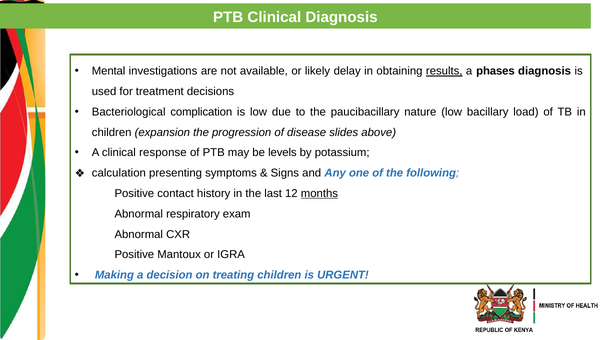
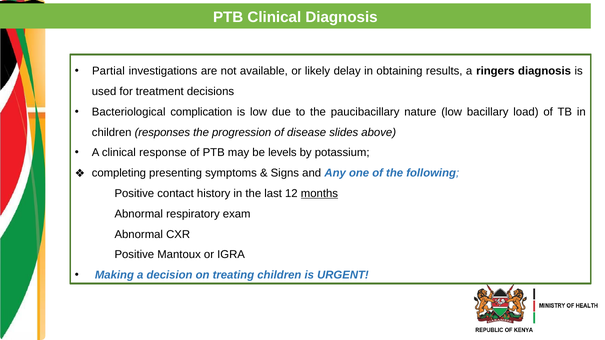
Mental: Mental -> Partial
results underline: present -> none
phases: phases -> ringers
expansion: expansion -> responses
calculation: calculation -> completing
